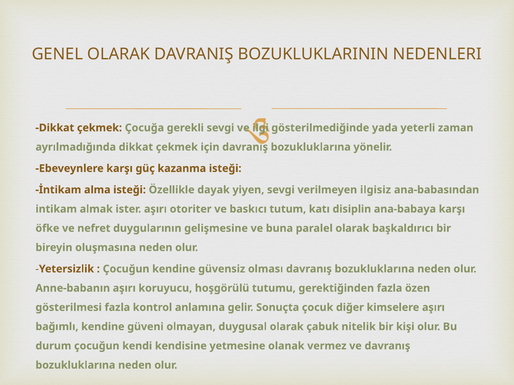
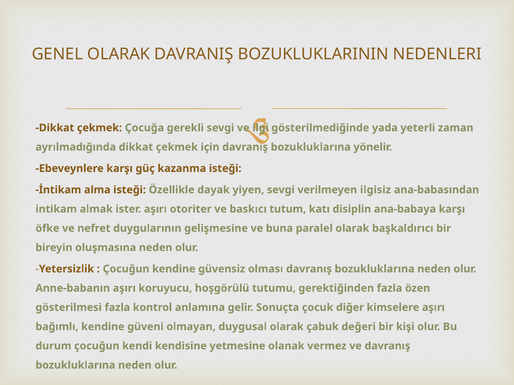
nitelik: nitelik -> değeri
